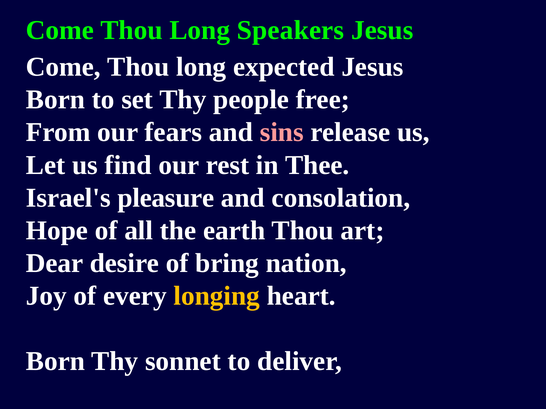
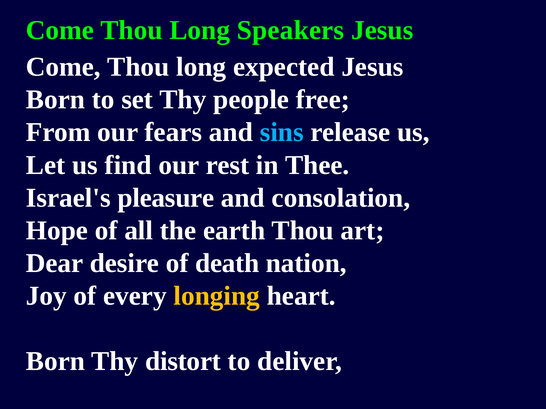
sins colour: pink -> light blue
bring: bring -> death
sonnet: sonnet -> distort
